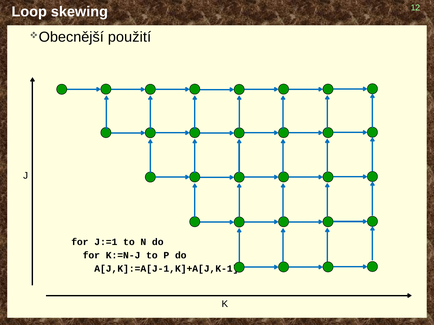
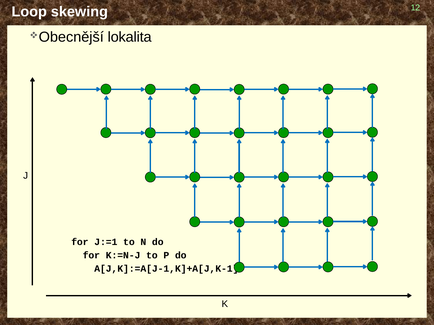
použití: použití -> lokalita
